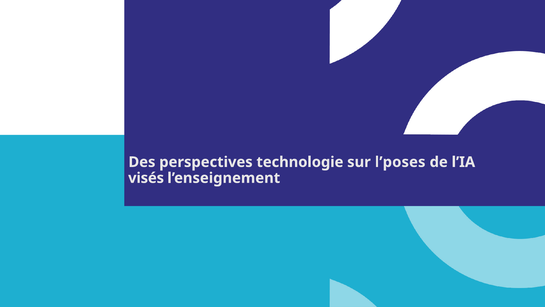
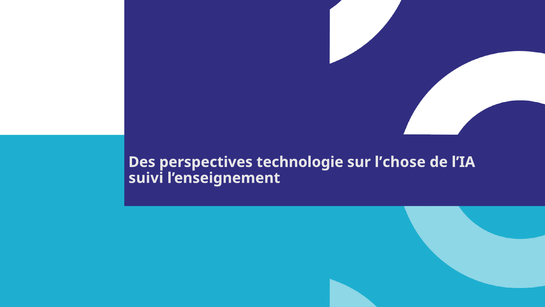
l’poses: l’poses -> l’chose
visés: visés -> suivi
